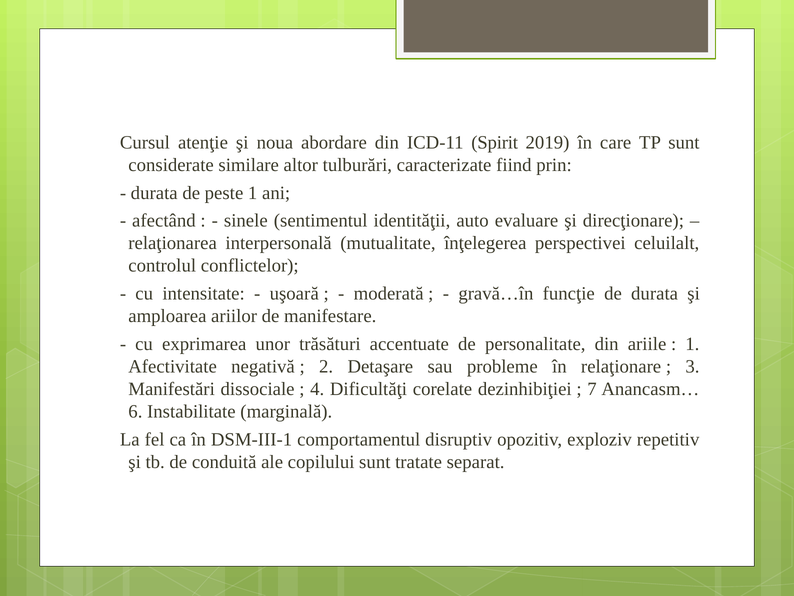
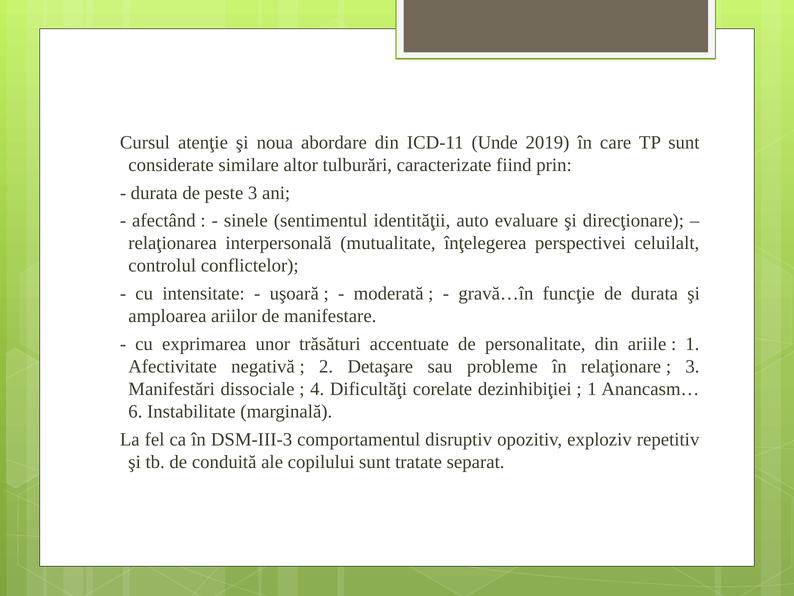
Spirit: Spirit -> Unde
peste 1: 1 -> 3
7 at (592, 389): 7 -> 1
DSM-III-1: DSM-III-1 -> DSM-III-3
